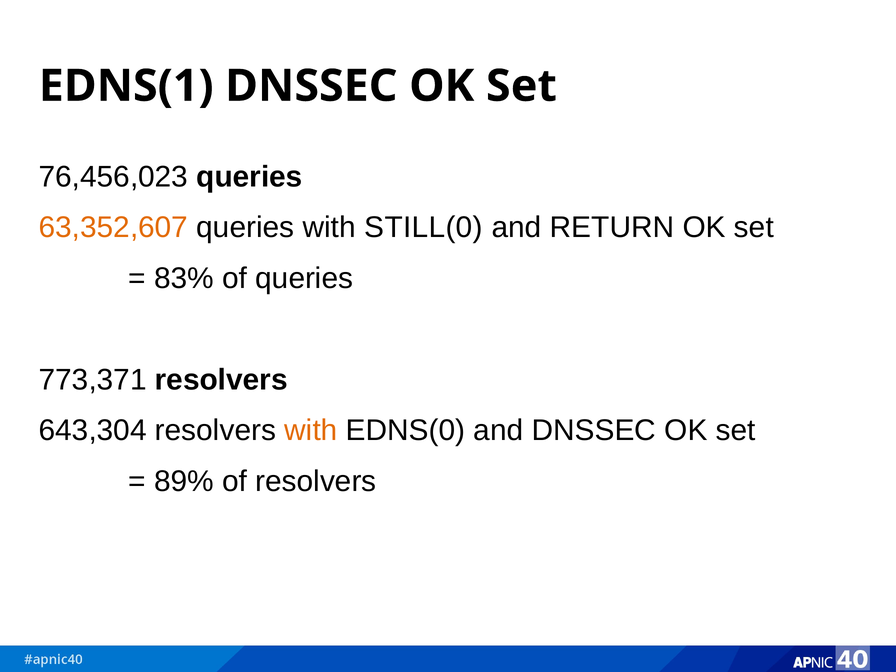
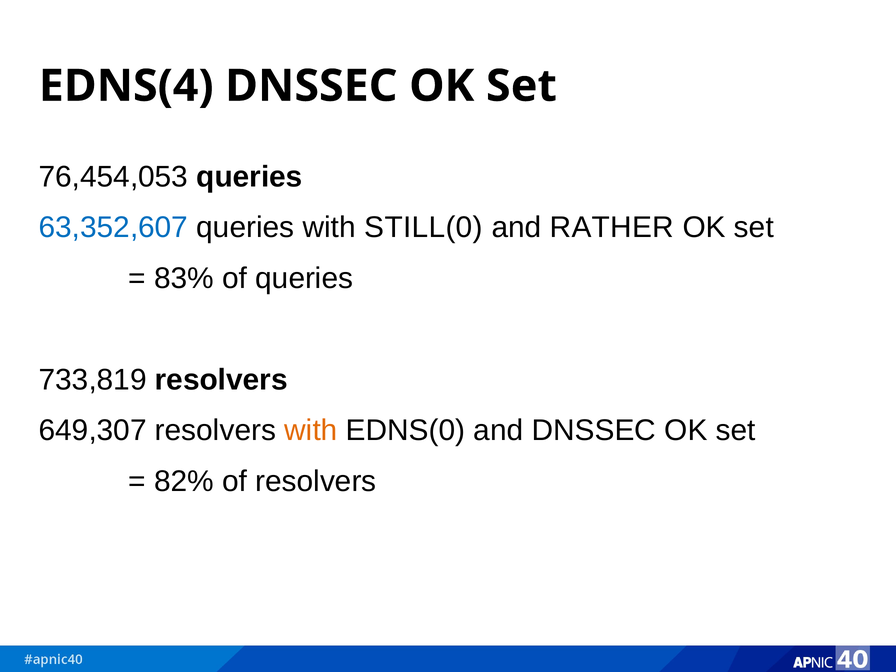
EDNS(1: EDNS(1 -> EDNS(4
76,456,023: 76,456,023 -> 76,454,053
63,352,607 colour: orange -> blue
RETURN: RETURN -> RATHER
773,371: 773,371 -> 733,819
643,304: 643,304 -> 649,307
89%: 89% -> 82%
